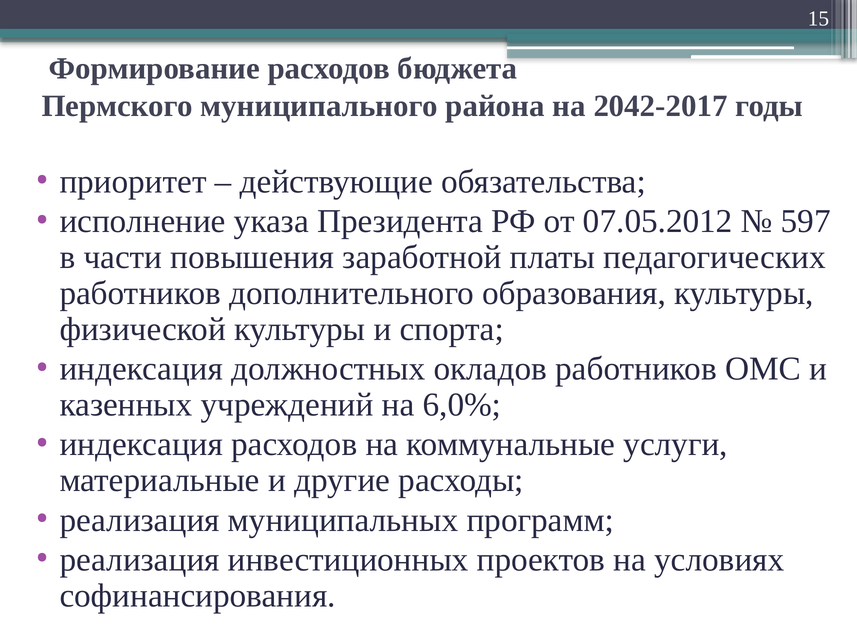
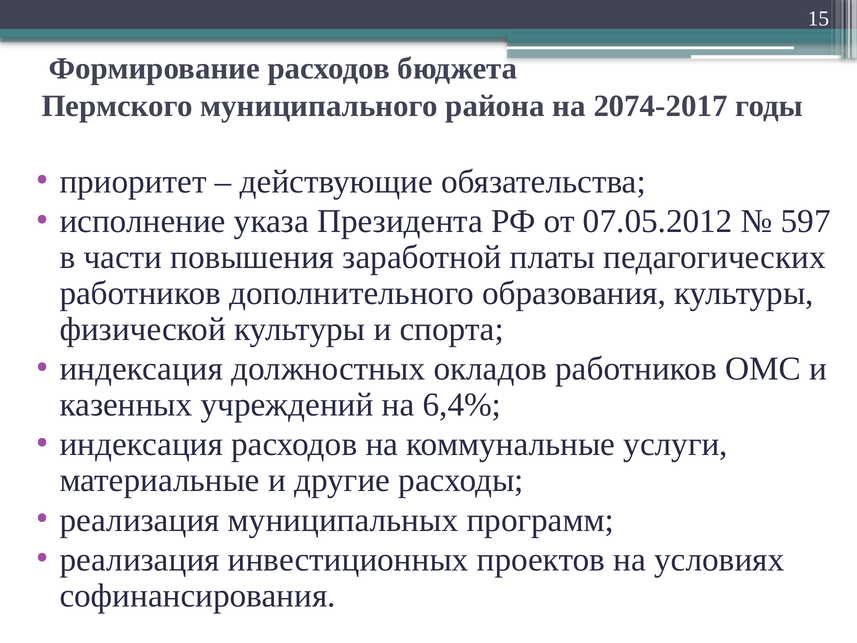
2042-2017: 2042-2017 -> 2074-2017
6,0%: 6,0% -> 6,4%
